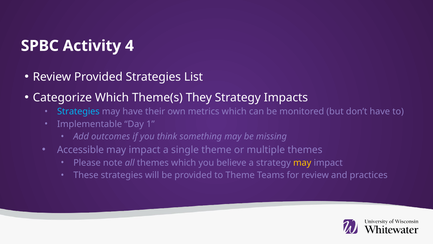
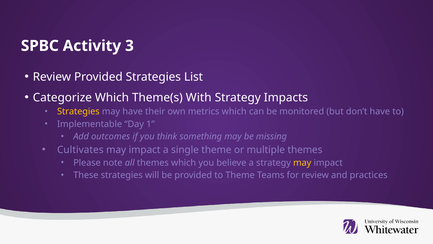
4: 4 -> 3
They: They -> With
Strategies at (78, 111) colour: light blue -> yellow
Accessible: Accessible -> Cultivates
